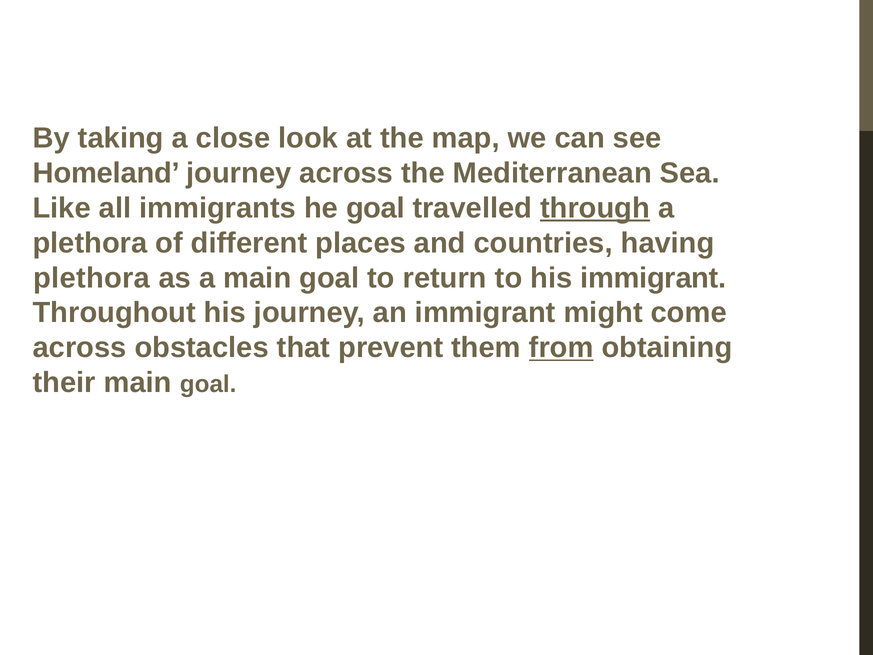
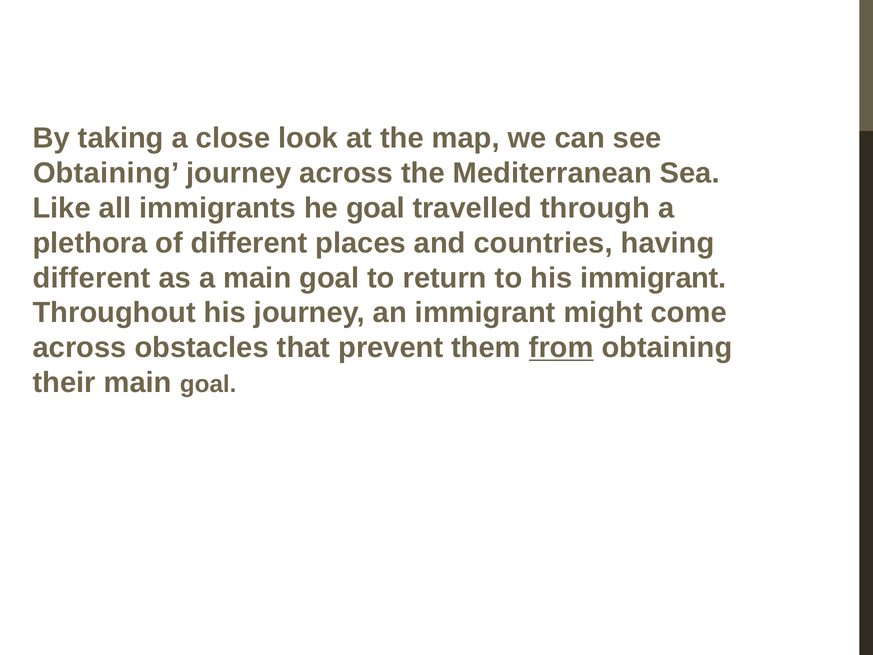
Homeland at (106, 173): Homeland -> Obtaining
through underline: present -> none
plethora at (92, 278): plethora -> different
